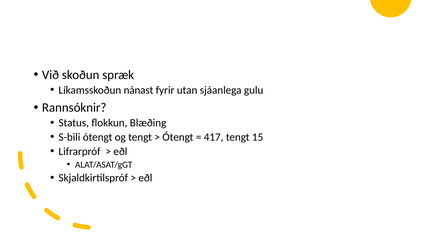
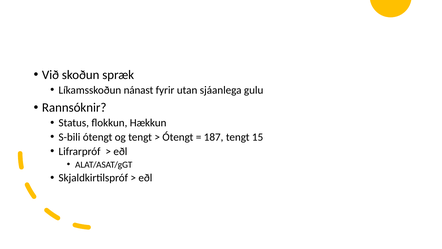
Blæðing: Blæðing -> Hækkun
417: 417 -> 187
